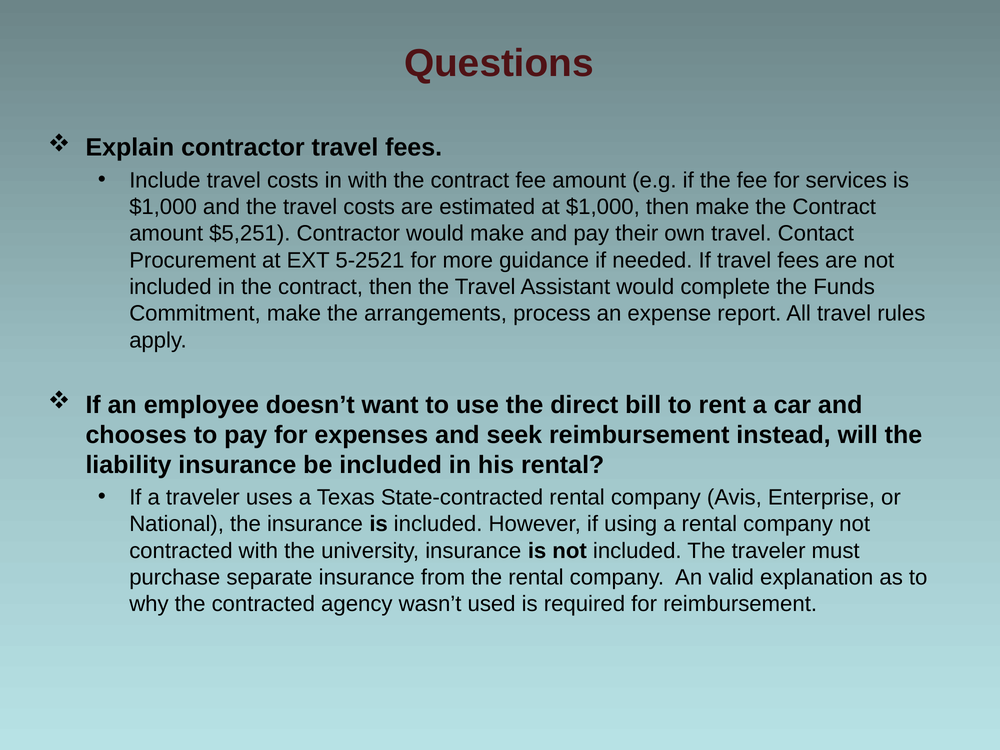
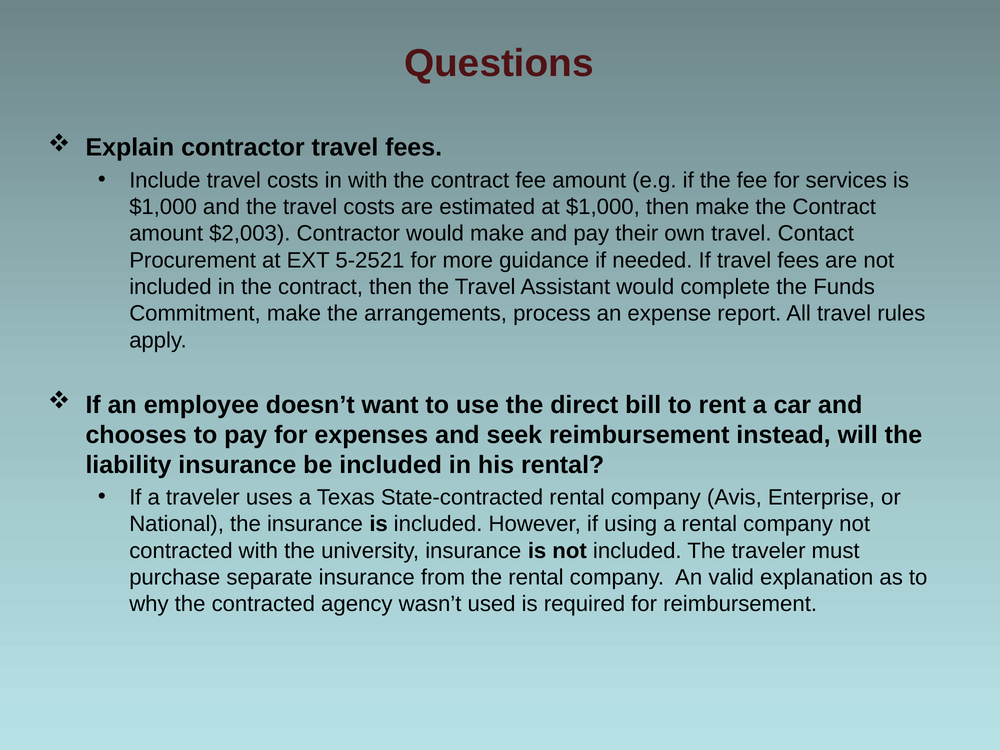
$5,251: $5,251 -> $2,003
